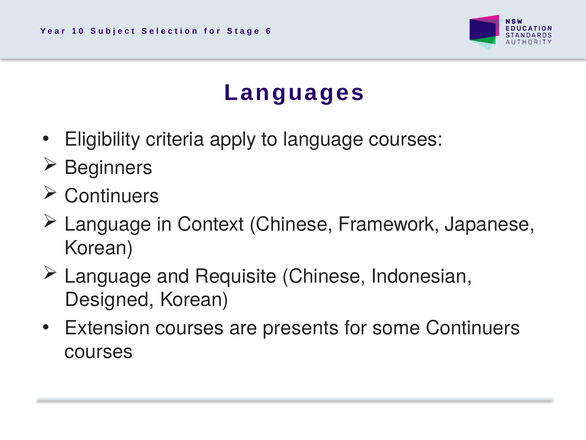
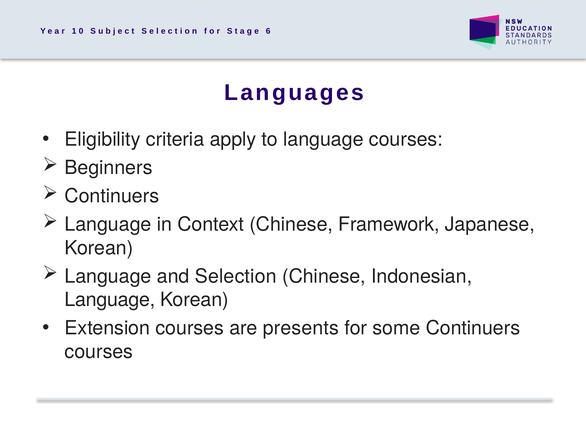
Requisite: Requisite -> Selection
Designed at (110, 299): Designed -> Language
